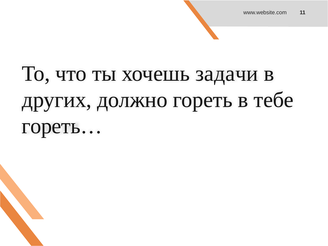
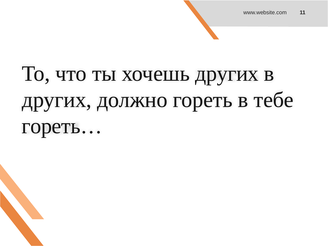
хочешь задачи: задачи -> других
